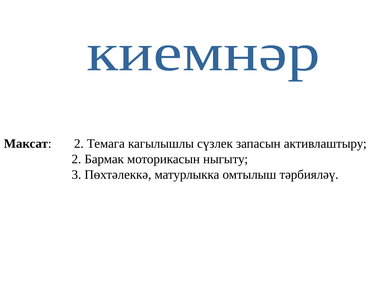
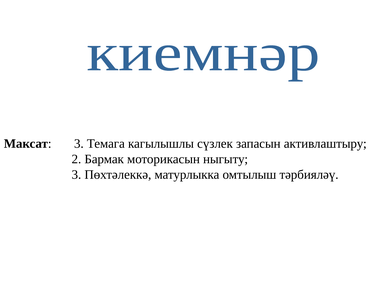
Максат 2: 2 -> 3
